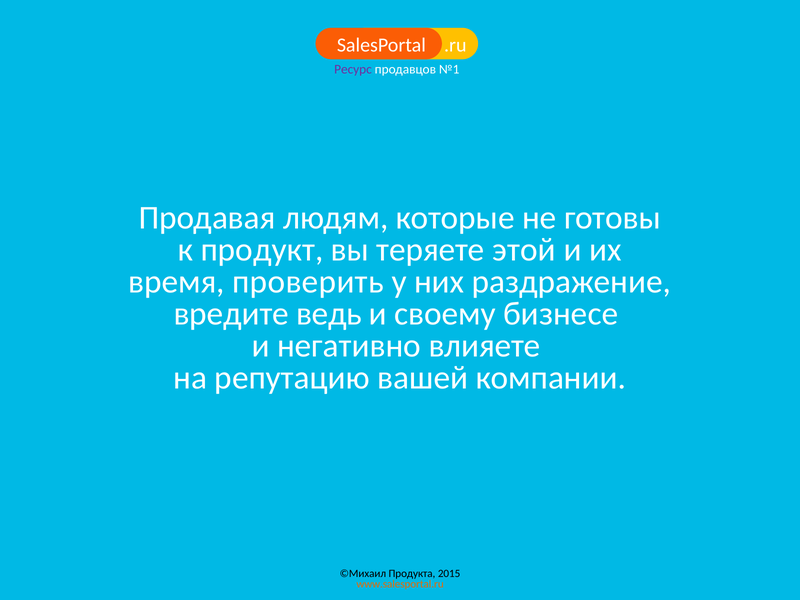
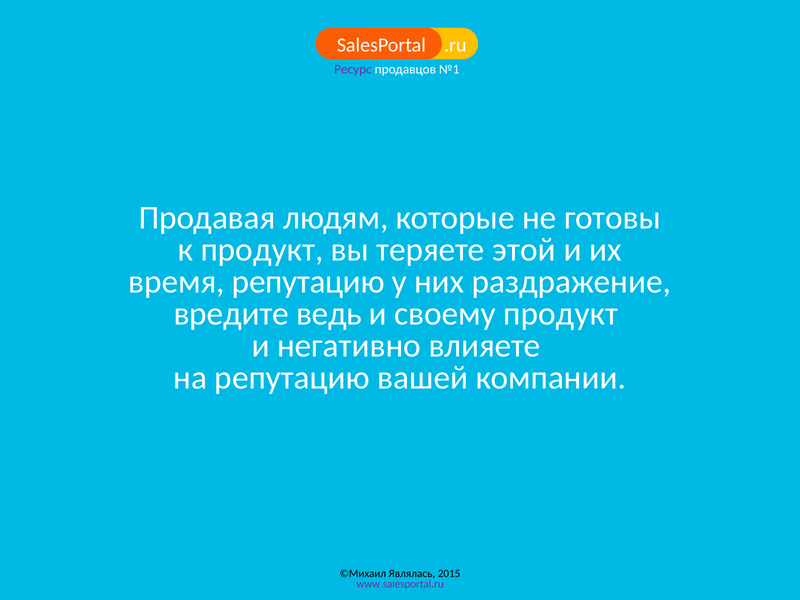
время проверить: проверить -> репутацию
своему бизнесе: бизнесе -> продукт
Продукта: Продукта -> Являлась
www.salesportal.ru colour: orange -> purple
